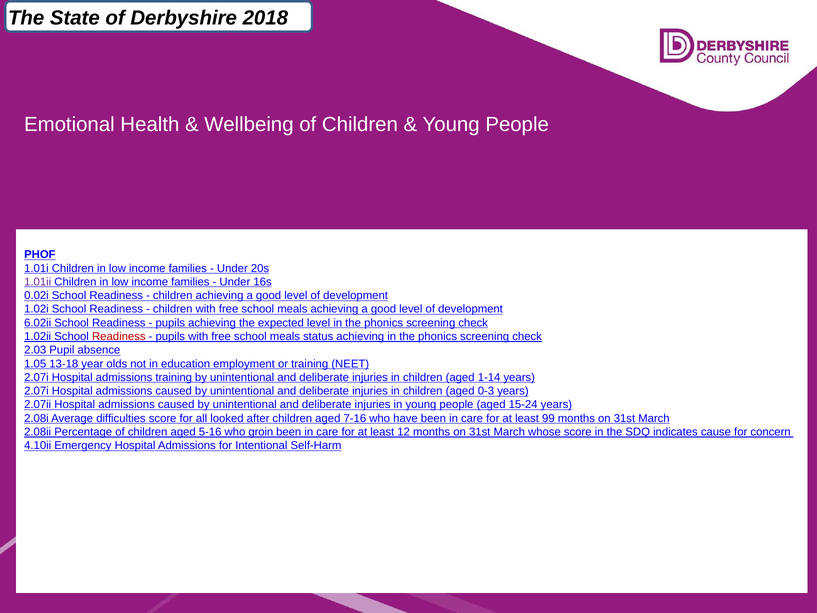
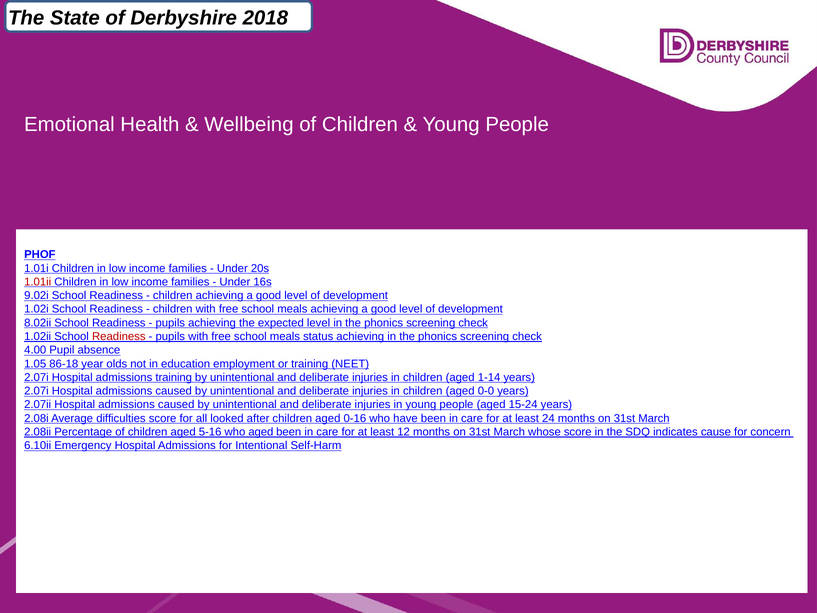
1.01ii colour: purple -> red
0.02i: 0.02i -> 9.02i
6.02ii: 6.02ii -> 8.02ii
2.03: 2.03 -> 4.00
13-18: 13-18 -> 86-18
0-3: 0-3 -> 0-0
7-16: 7-16 -> 0-16
99: 99 -> 24
who groin: groin -> aged
4.10ii: 4.10ii -> 6.10ii
